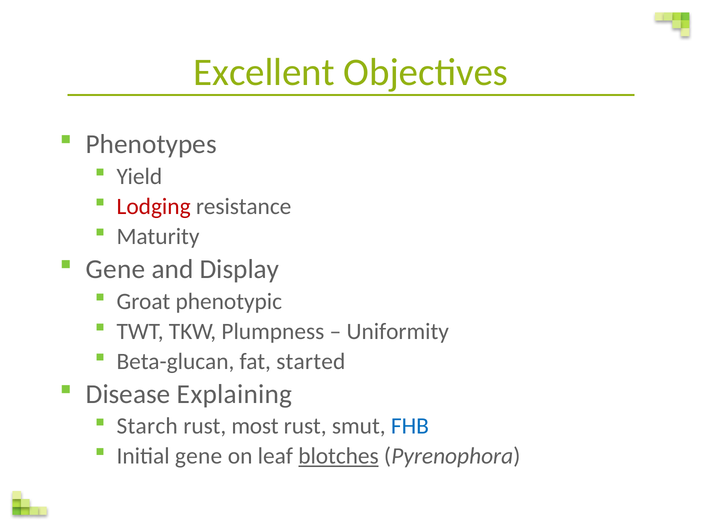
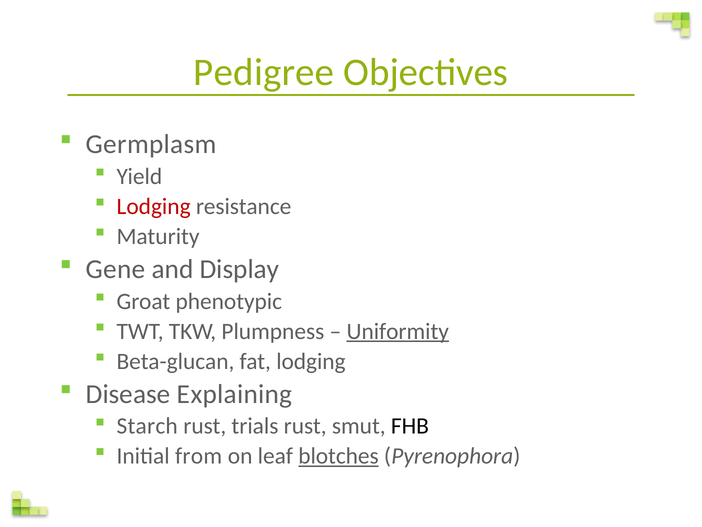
Excellent: Excellent -> Pedigree
Phenotypes: Phenotypes -> Germplasm
Uniformity underline: none -> present
fat started: started -> lodging
most: most -> trials
FHB colour: blue -> black
Initial gene: gene -> from
